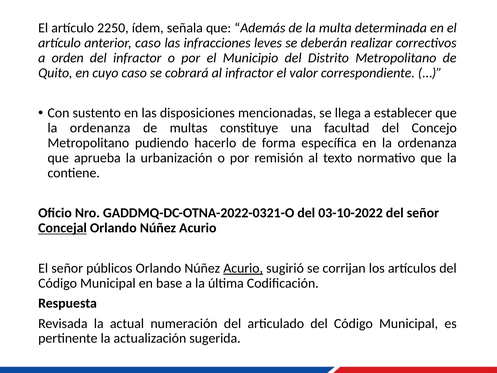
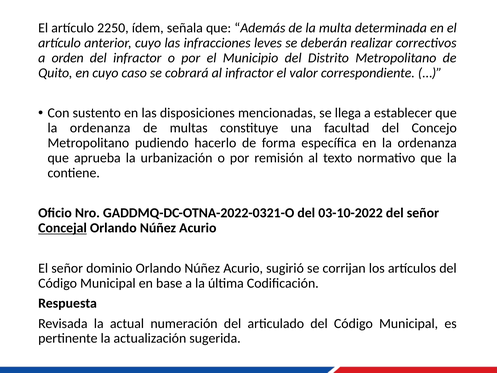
anterior caso: caso -> cuyo
públicos: públicos -> dominio
Acurio at (243, 268) underline: present -> none
